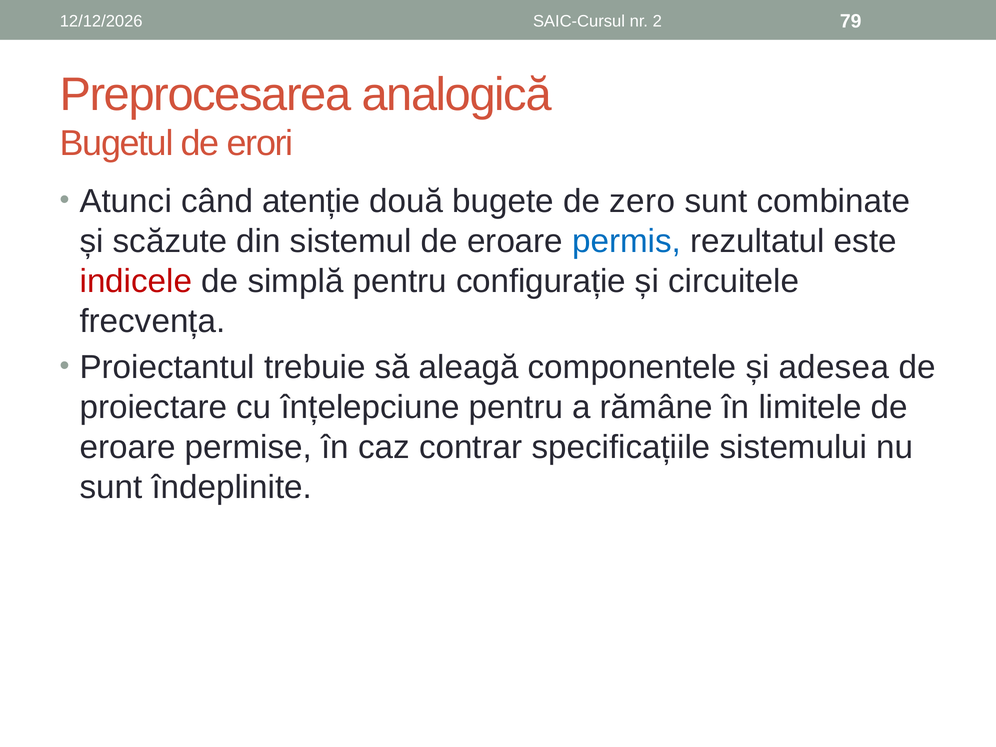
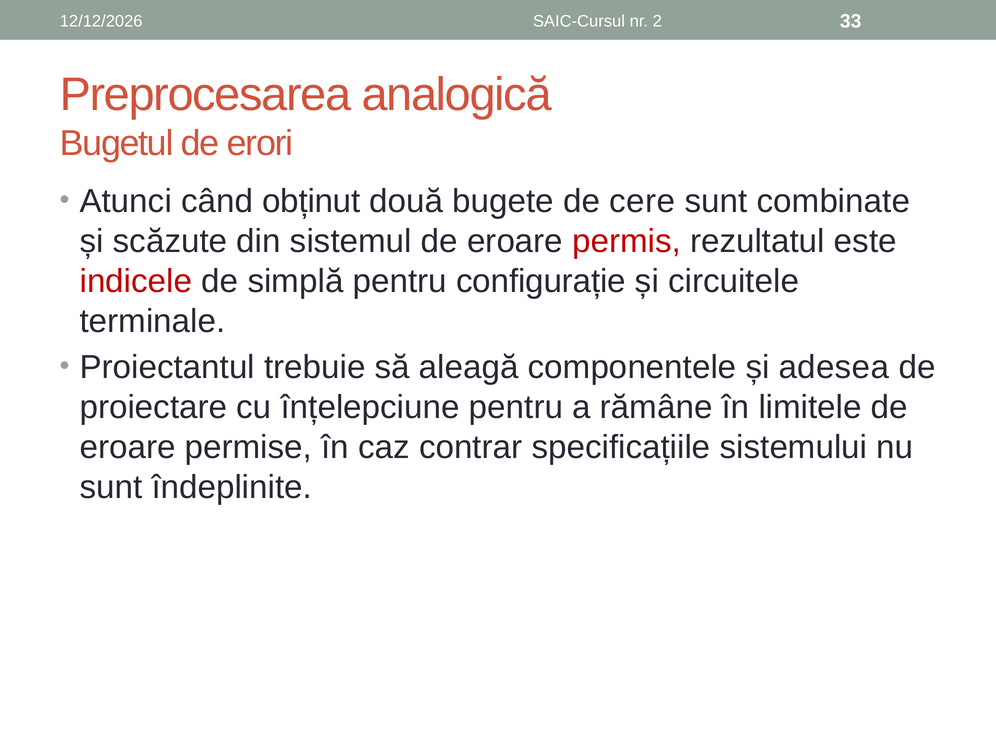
79: 79 -> 33
atenție: atenție -> obținut
zero: zero -> cere
permis colour: blue -> red
frecvența: frecvența -> terminale
